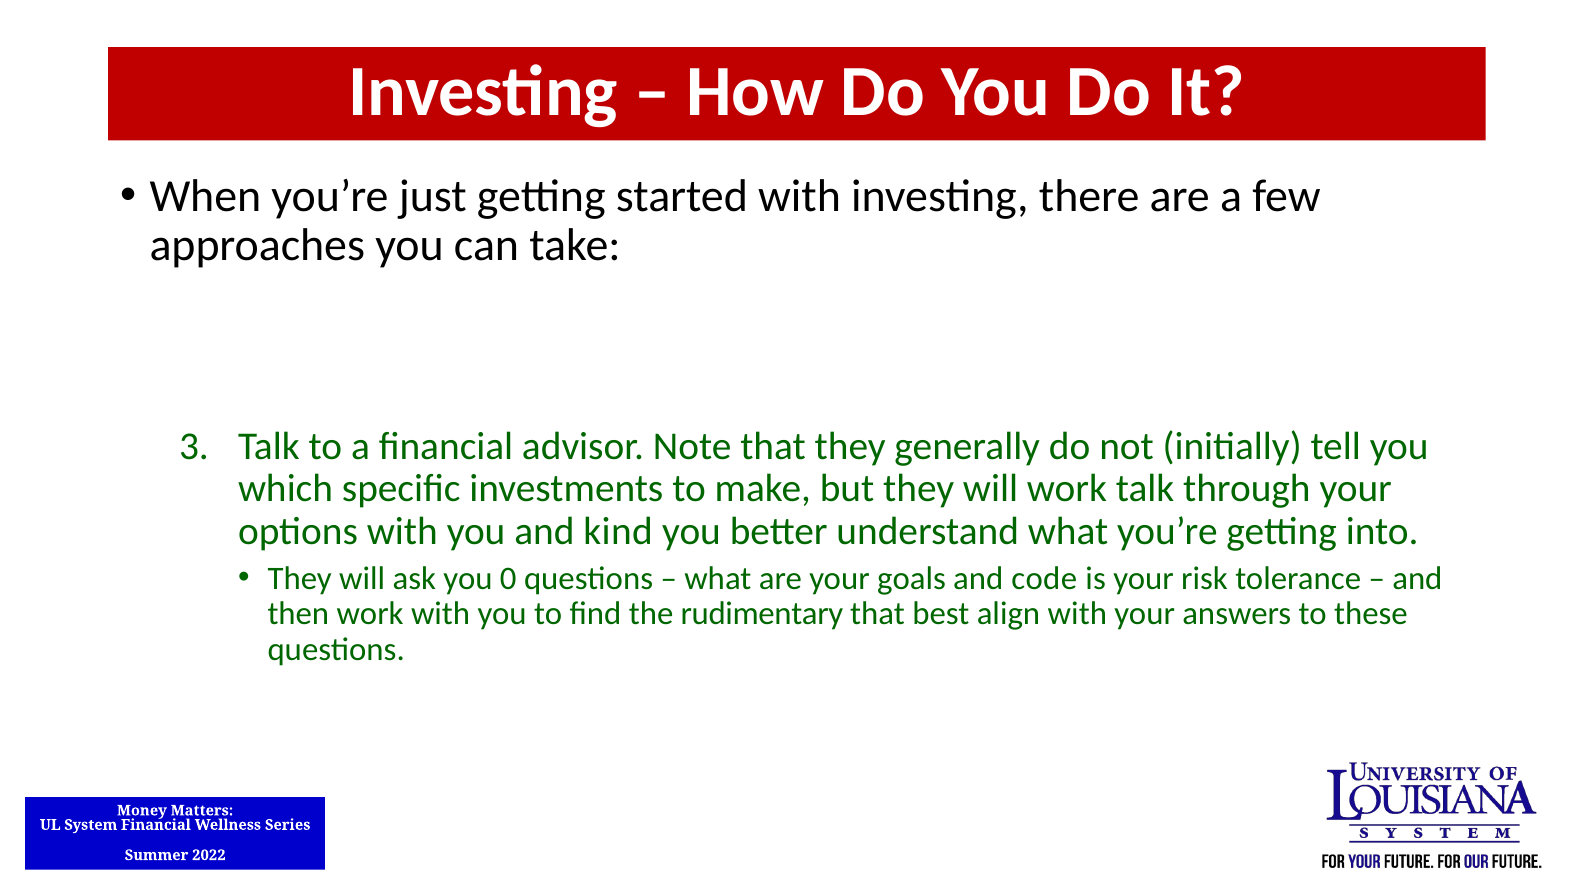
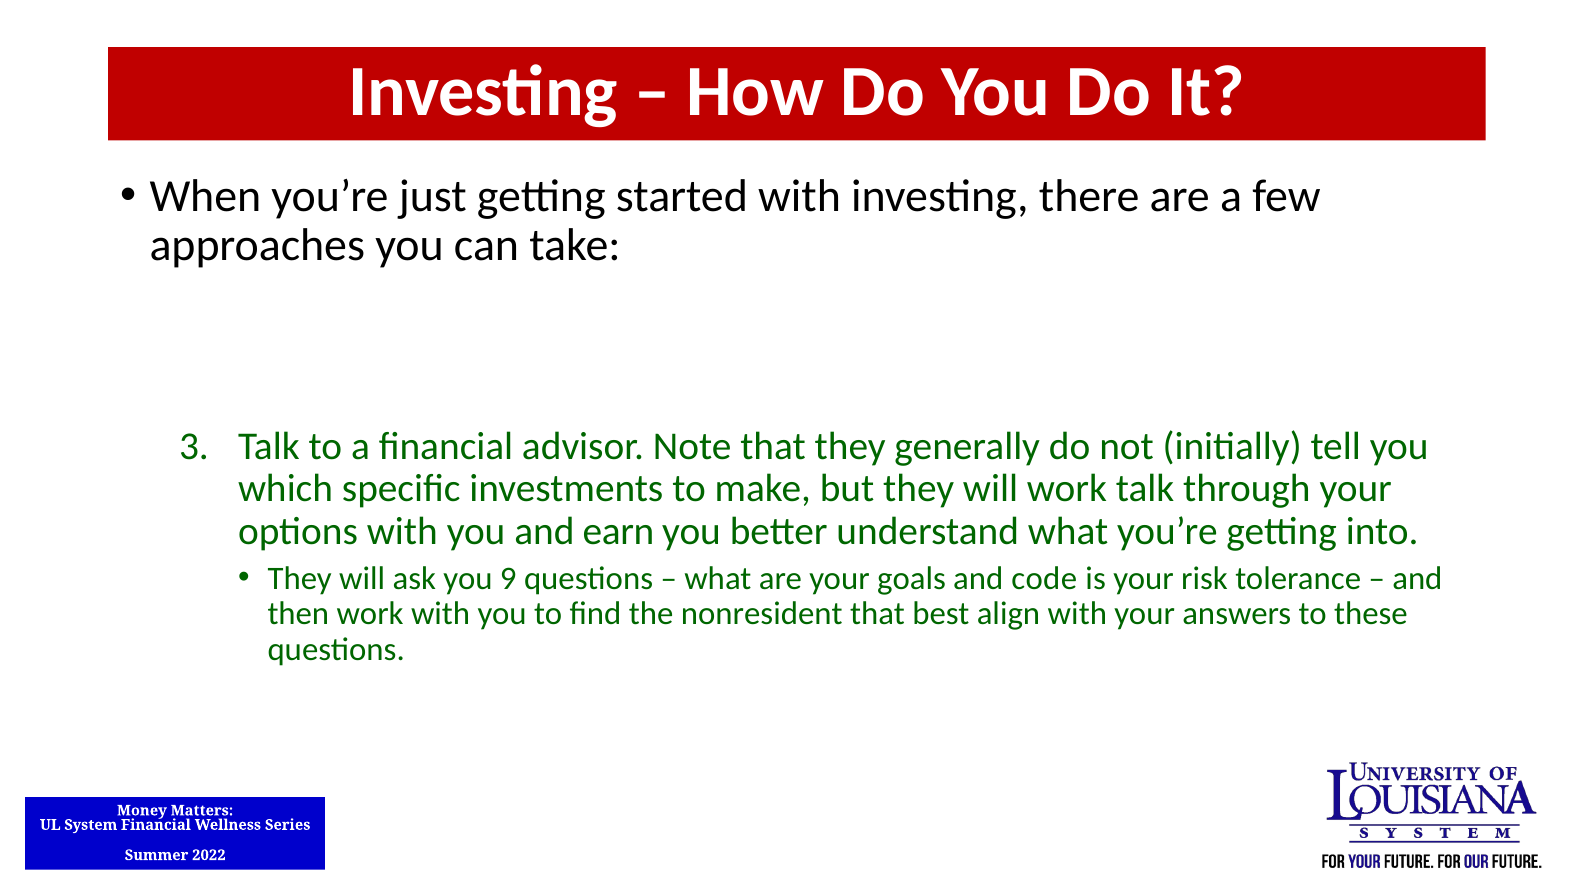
and kind: kind -> earn
0: 0 -> 9
rudimentary: rudimentary -> nonresident
